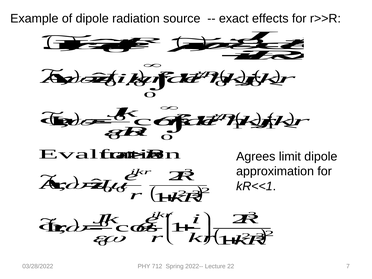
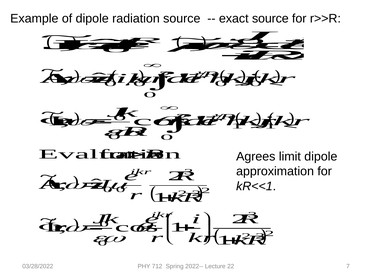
exact effects: effects -> source
